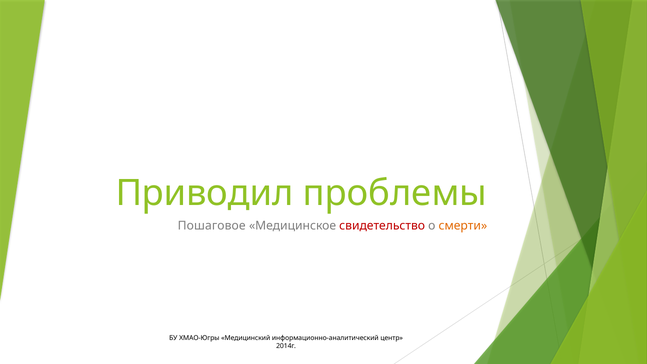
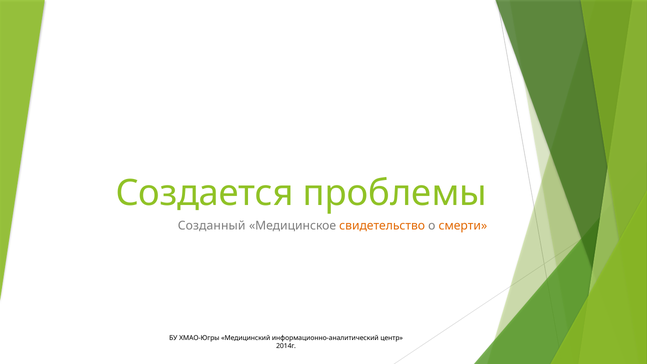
Приводил: Приводил -> Создается
Пошаговое: Пошаговое -> Созданный
свидетельство colour: red -> orange
